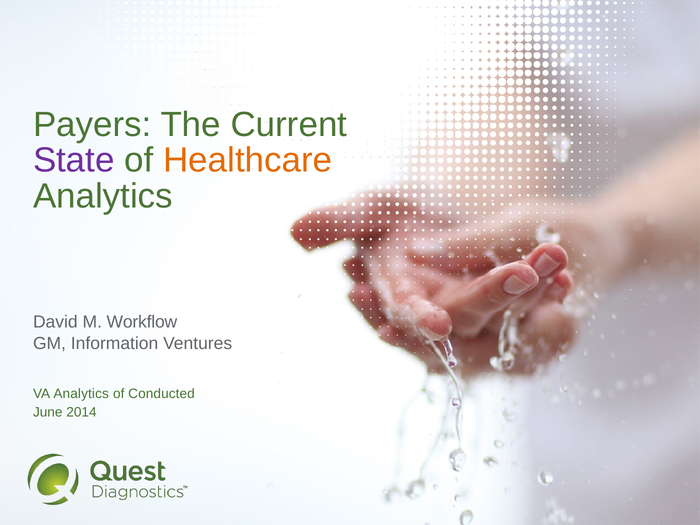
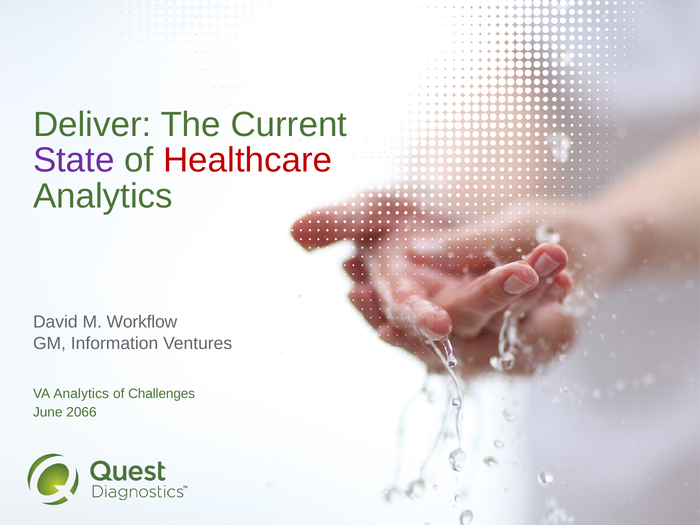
Payers: Payers -> Deliver
Healthcare colour: orange -> red
Conducted: Conducted -> Challenges
2014: 2014 -> 2066
